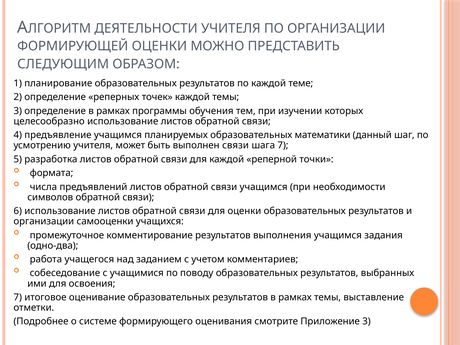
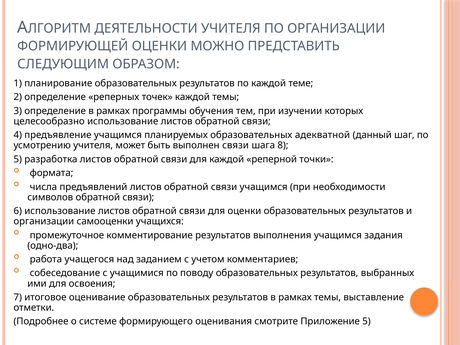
математики: математики -> адекватной
шага 7: 7 -> 8
Приложение 3: 3 -> 5
